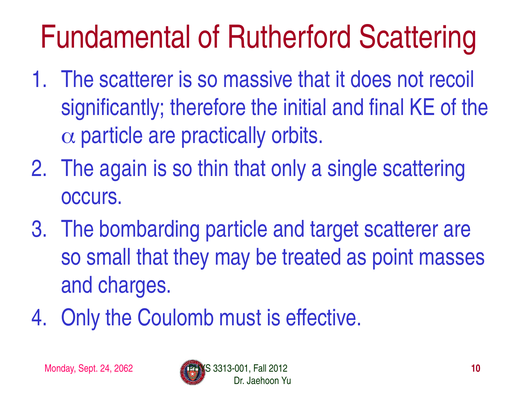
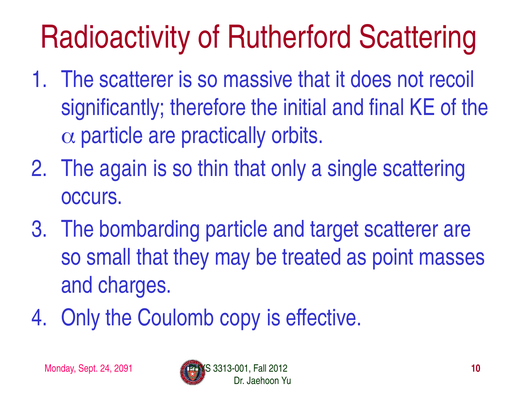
Fundamental: Fundamental -> Radioactivity
must: must -> copy
2062: 2062 -> 2091
